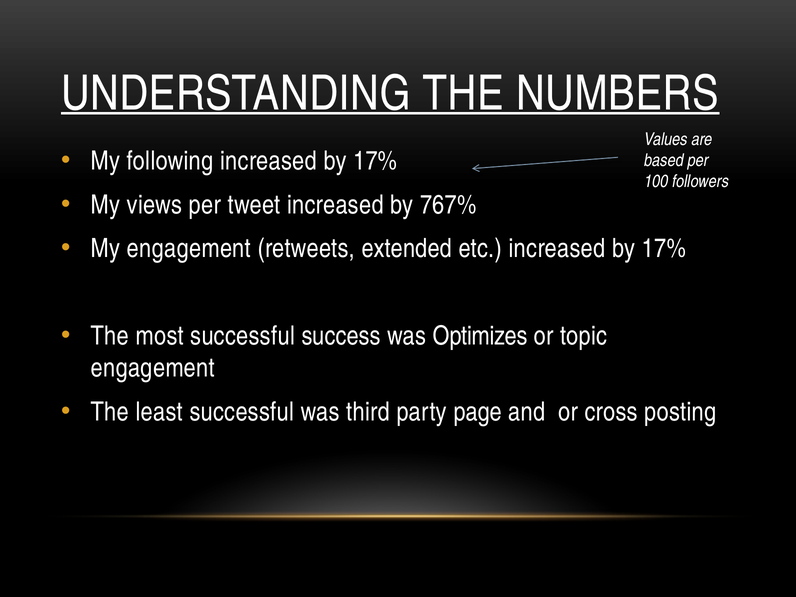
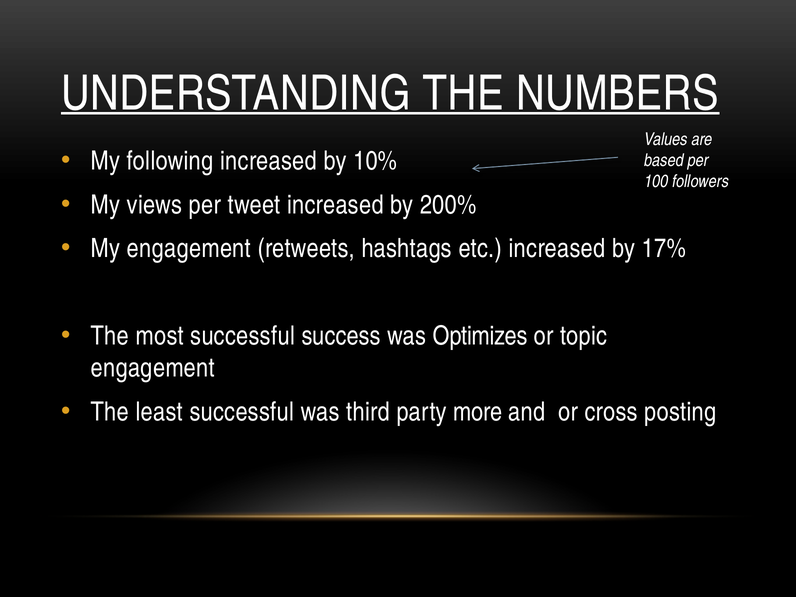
following increased by 17%: 17% -> 10%
767%: 767% -> 200%
extended: extended -> hashtags
page: page -> more
